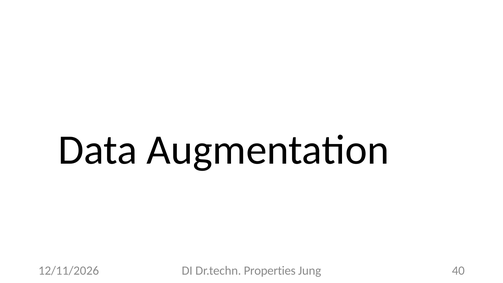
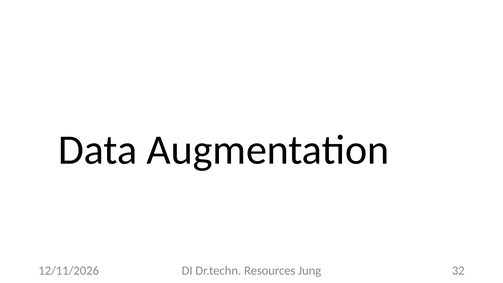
Properties: Properties -> Resources
40: 40 -> 32
